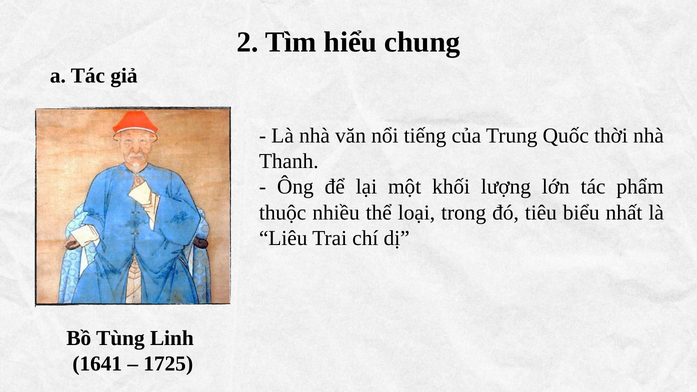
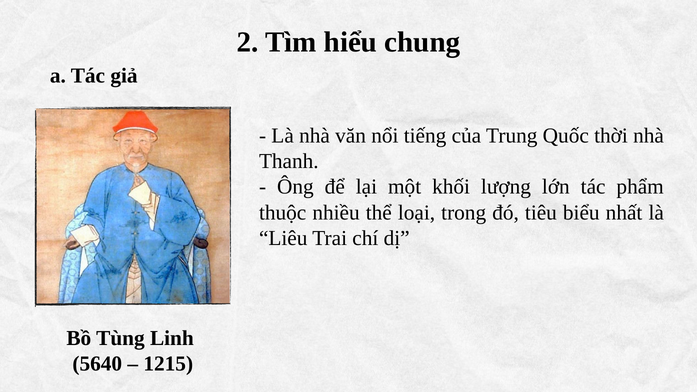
1641: 1641 -> 5640
1725: 1725 -> 1215
